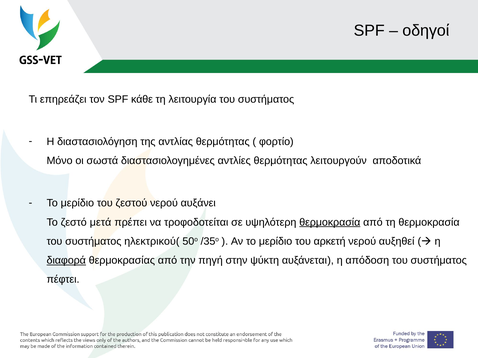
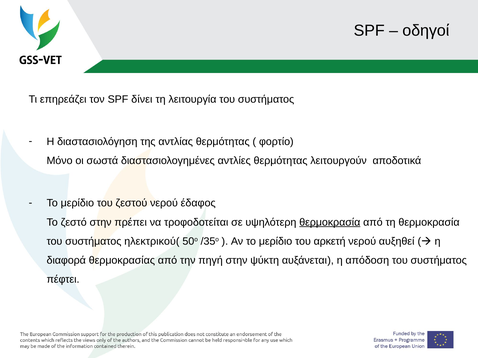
κάθε: κάθε -> δίνει
αυξάνει: αυξάνει -> έδαφος
ζεστό μετά: μετά -> στην
διαφορά underline: present -> none
